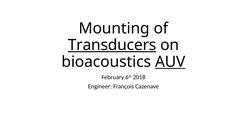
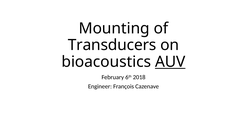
Transducers underline: present -> none
